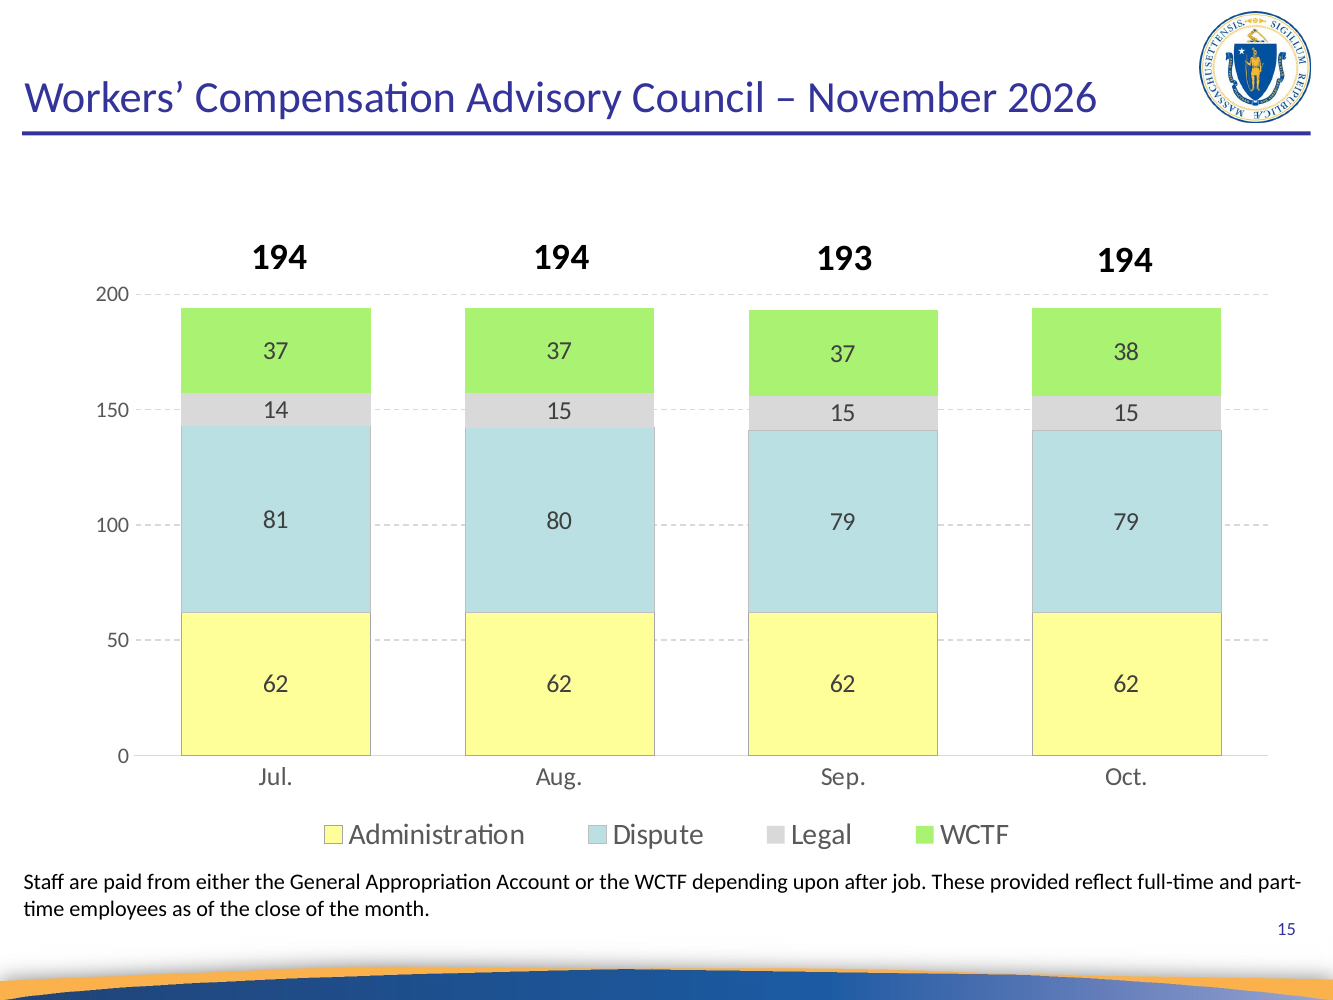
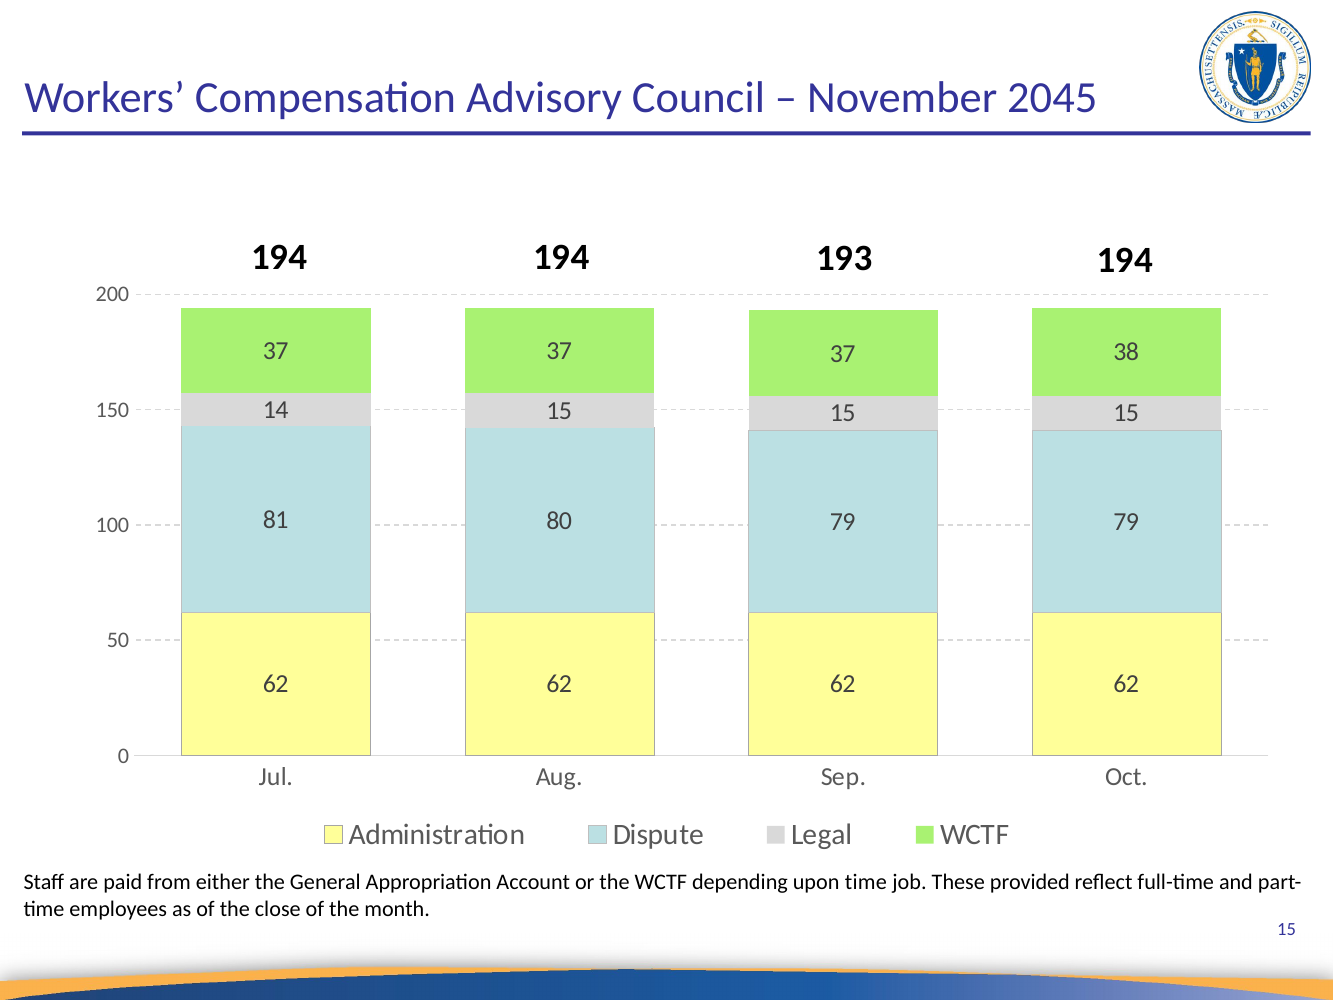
2026: 2026 -> 2045
upon after: after -> time
